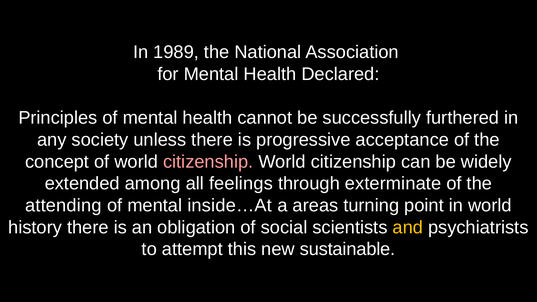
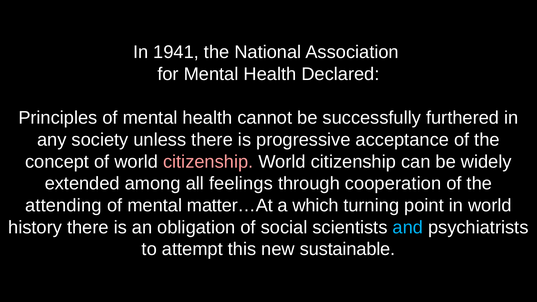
1989: 1989 -> 1941
exterminate: exterminate -> cooperation
inside…At: inside…At -> matter…At
areas: areas -> which
and colour: yellow -> light blue
